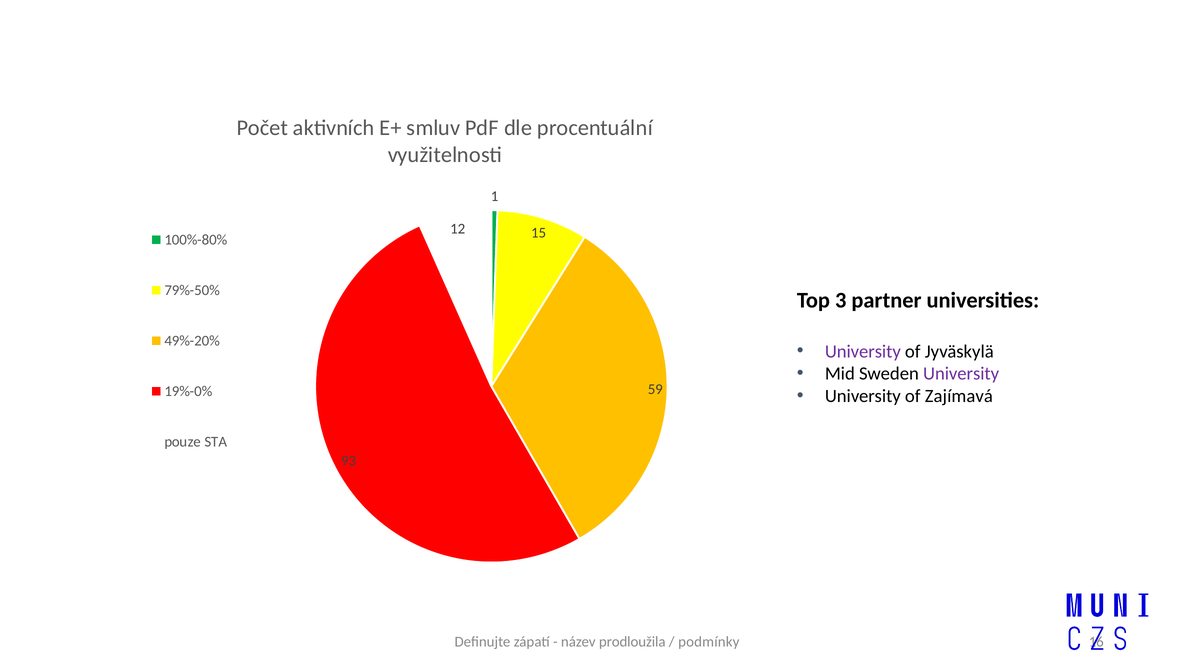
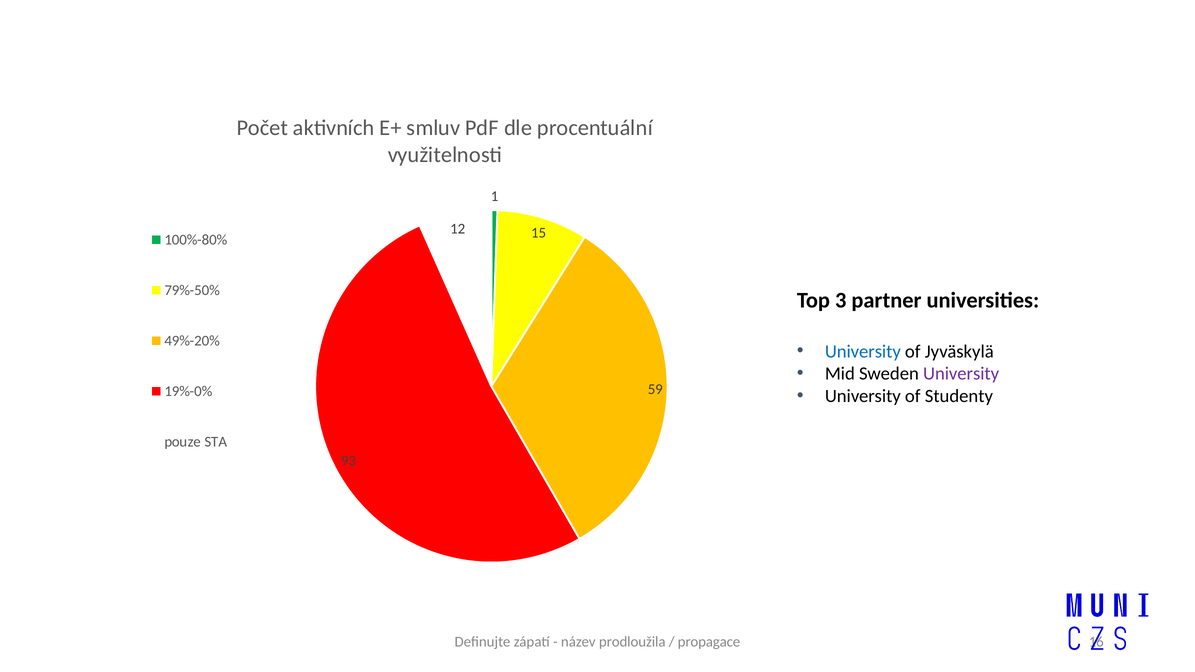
University at (863, 352) colour: purple -> blue
Zajímavá: Zajímavá -> Studenty
podmínky: podmínky -> propagace
